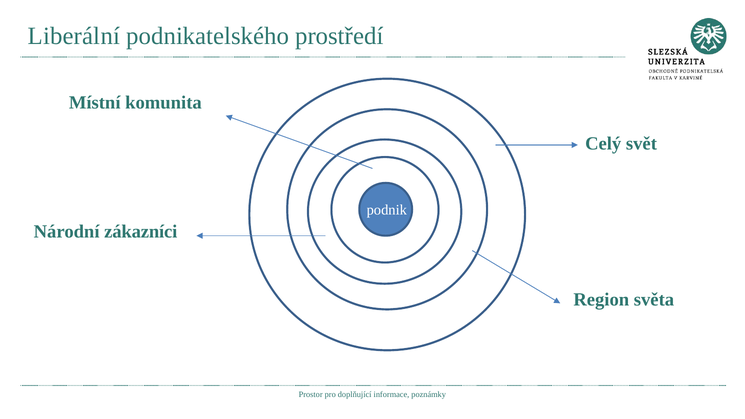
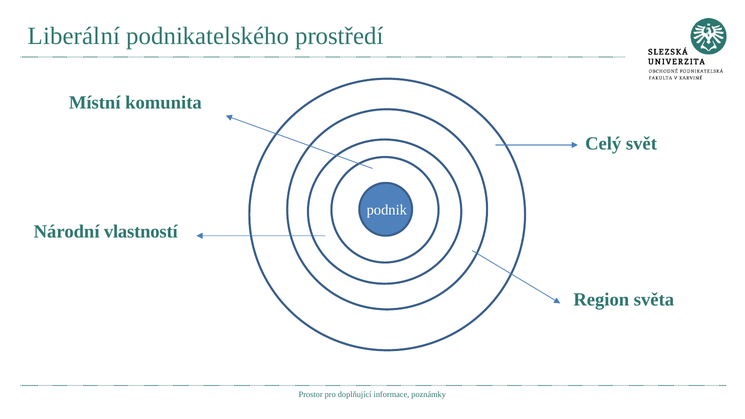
zákazníci: zákazníci -> vlastností
